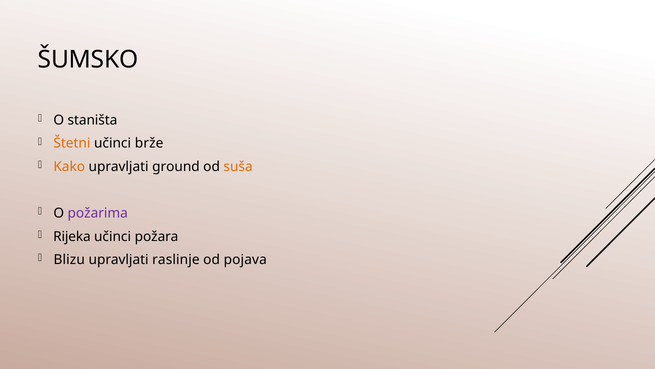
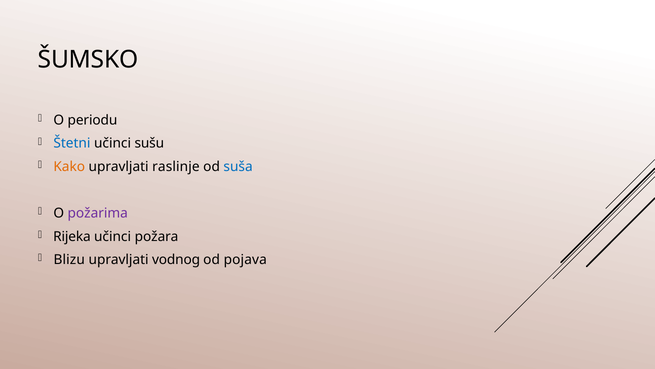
staništa: staništa -> periodu
Štetni colour: orange -> blue
brže: brže -> sušu
ground: ground -> raslinje
suša colour: orange -> blue
raslinje: raslinje -> vodnog
